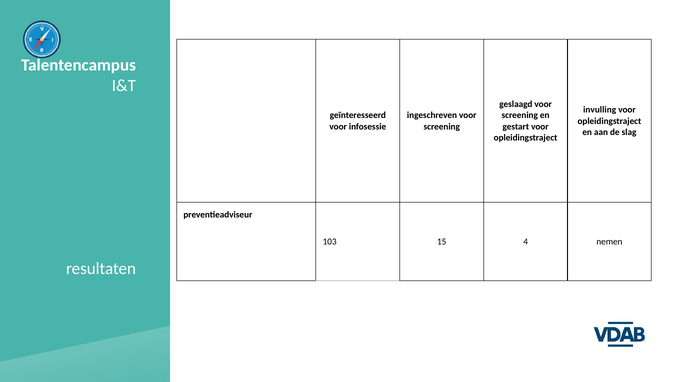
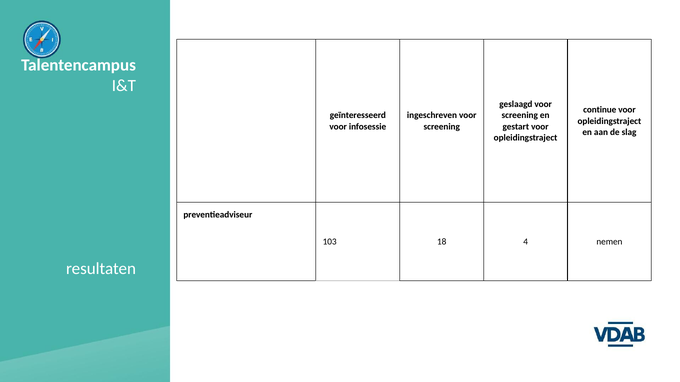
invulling: invulling -> continue
15: 15 -> 18
